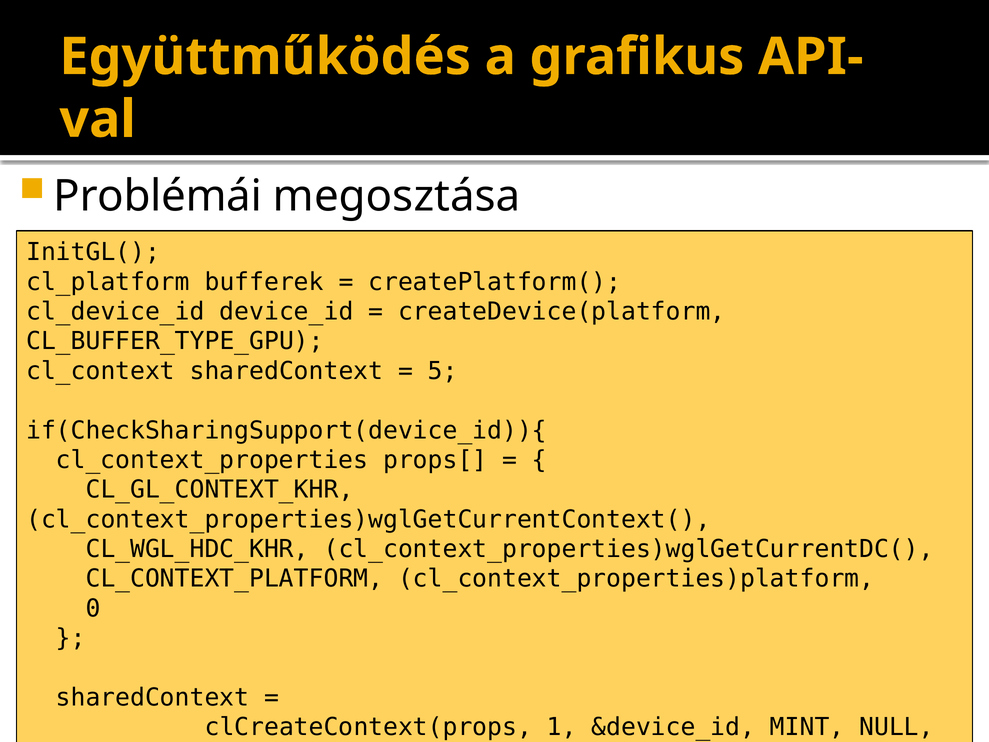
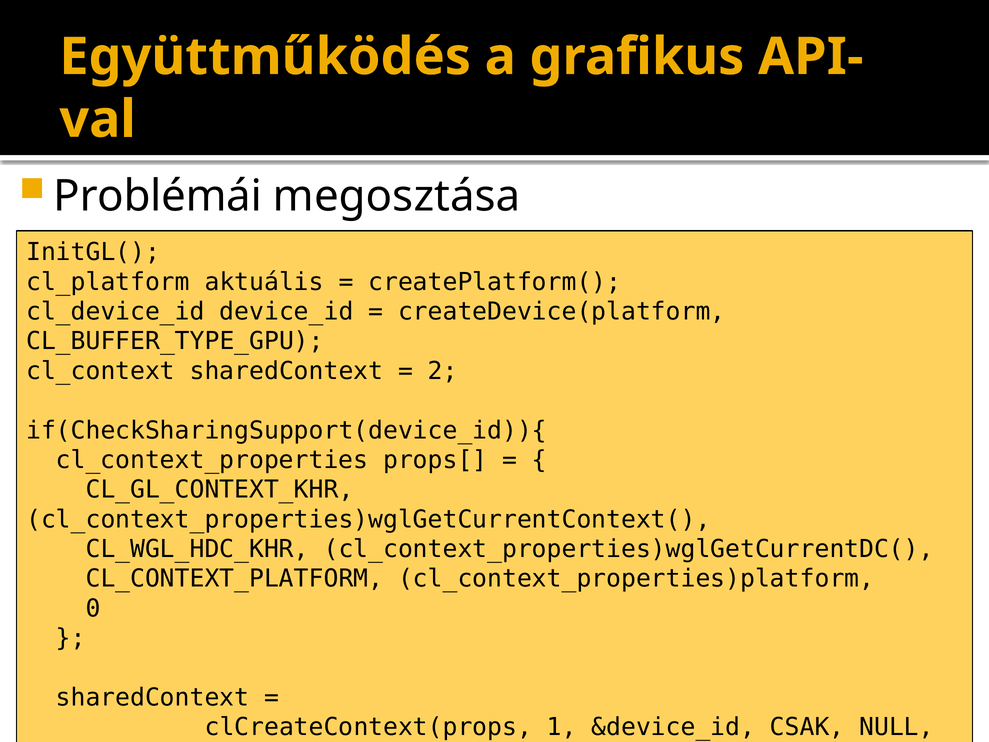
bufferek: bufferek -> aktuális
5: 5 -> 2
MINT: MINT -> CSAK
